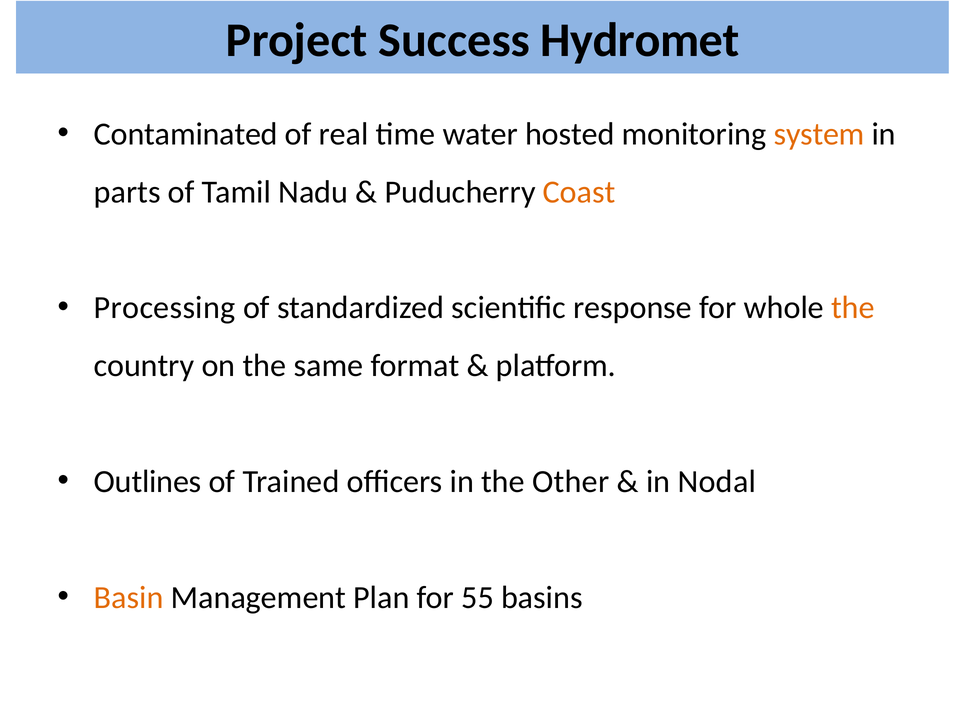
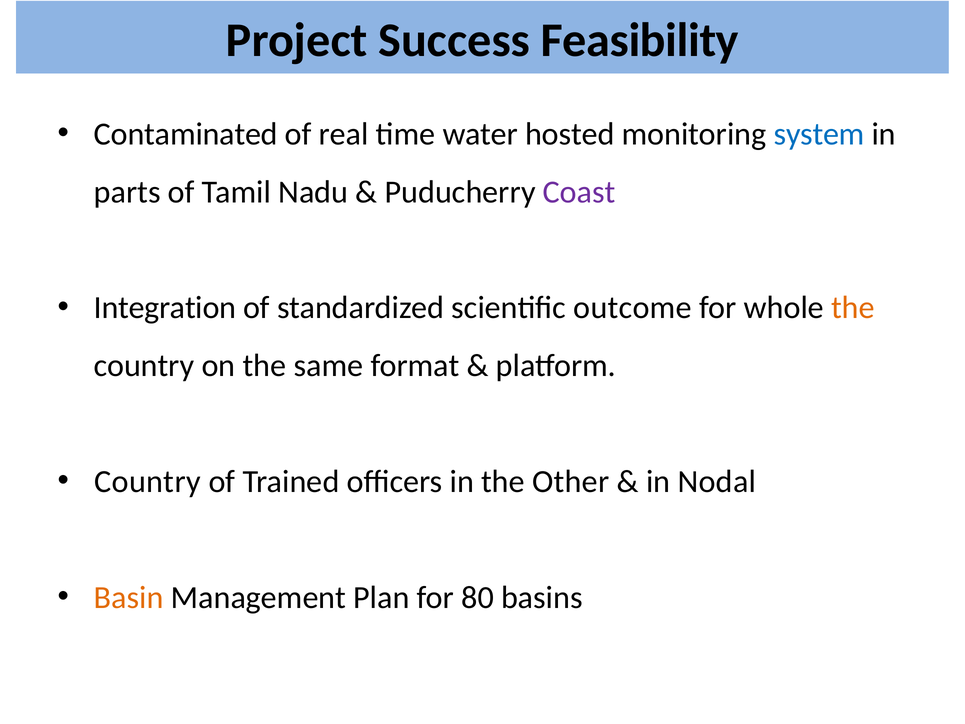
Hydromet: Hydromet -> Feasibility
system colour: orange -> blue
Coast colour: orange -> purple
Processing: Processing -> Integration
response: response -> outcome
Outlines at (148, 481): Outlines -> Country
55: 55 -> 80
